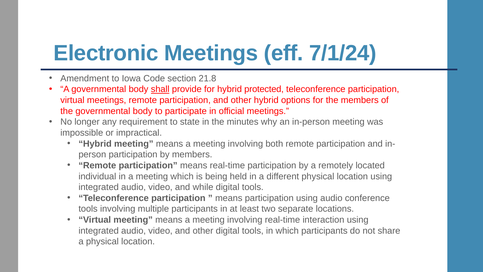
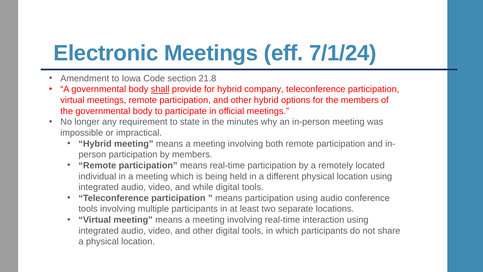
protected: protected -> company
